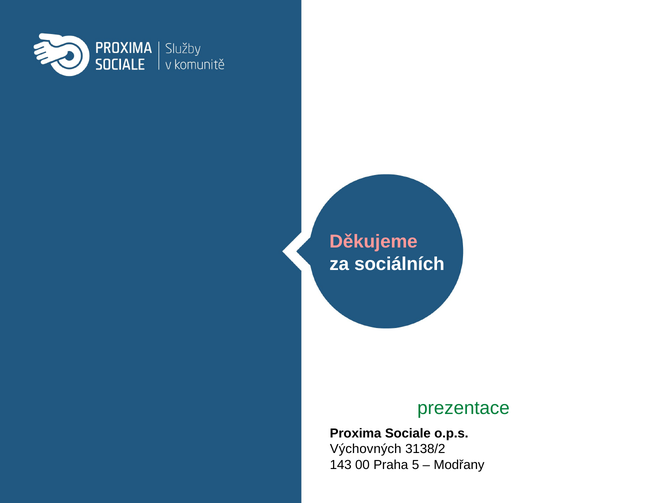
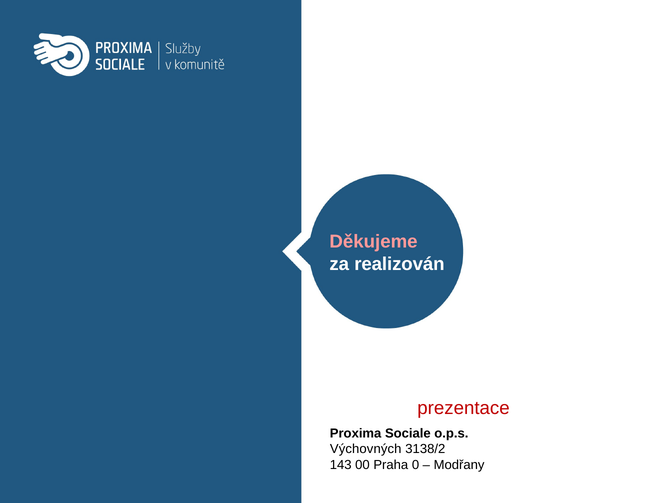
sociálních: sociálních -> realizován
prezentace colour: green -> red
5: 5 -> 0
